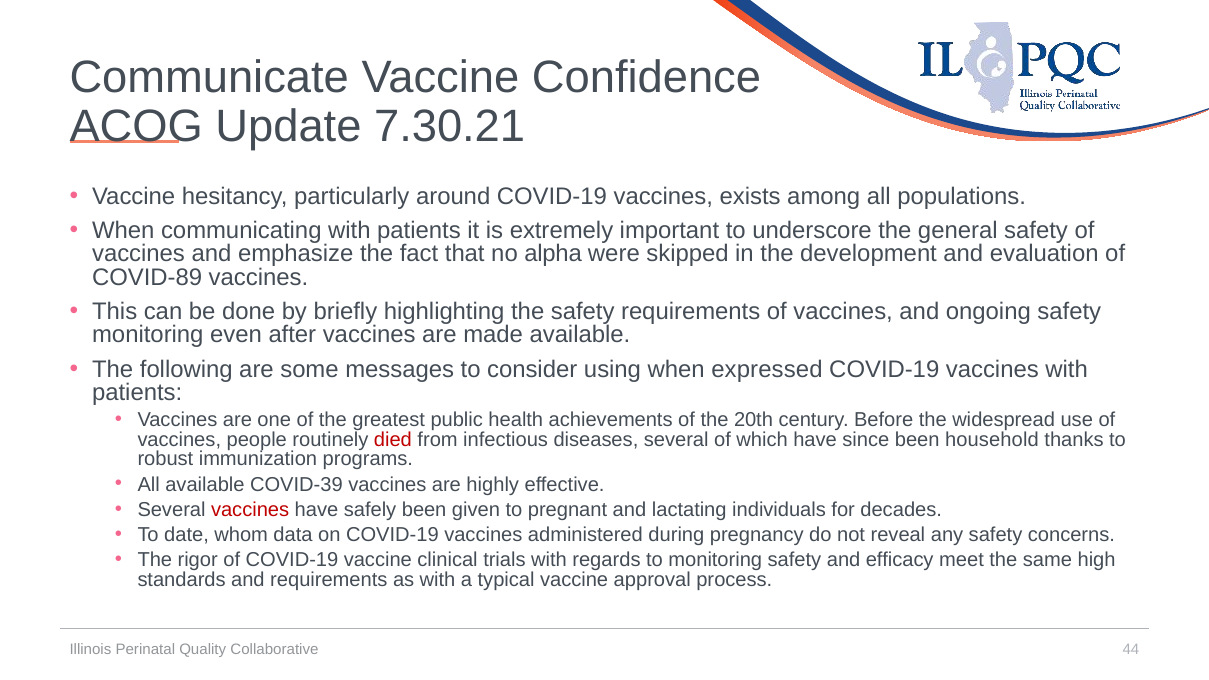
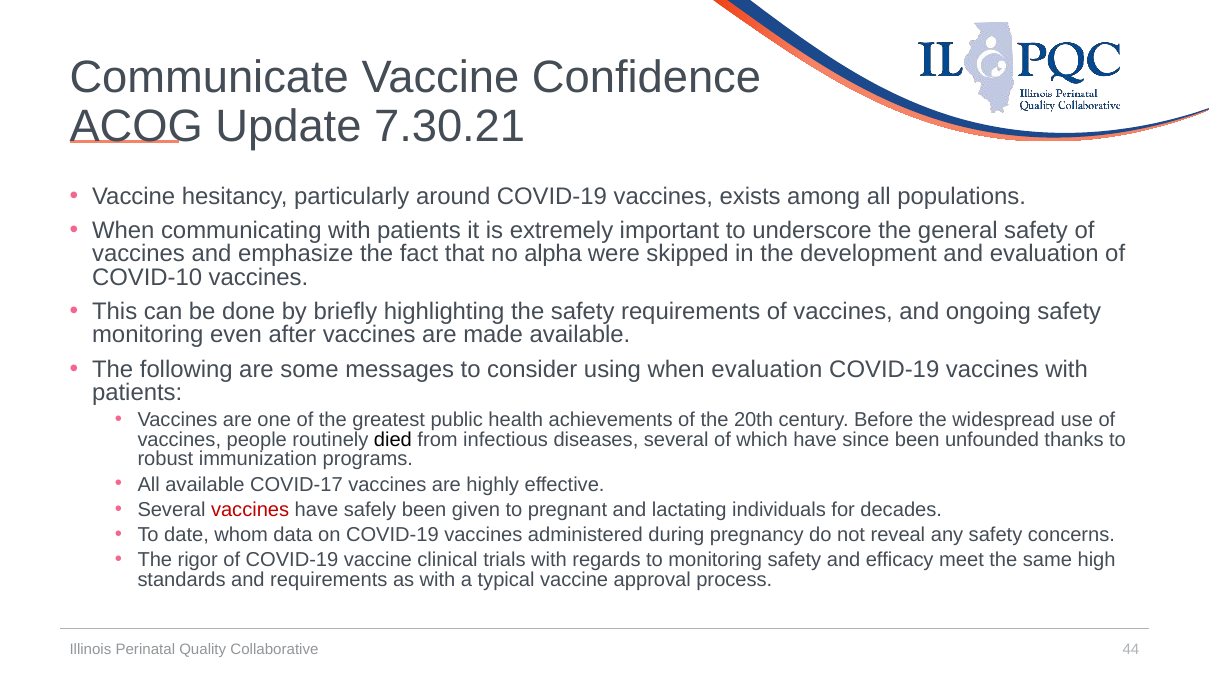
COVID-89: COVID-89 -> COVID-10
when expressed: expressed -> evaluation
died colour: red -> black
household: household -> unfounded
COVID-39: COVID-39 -> COVID-17
